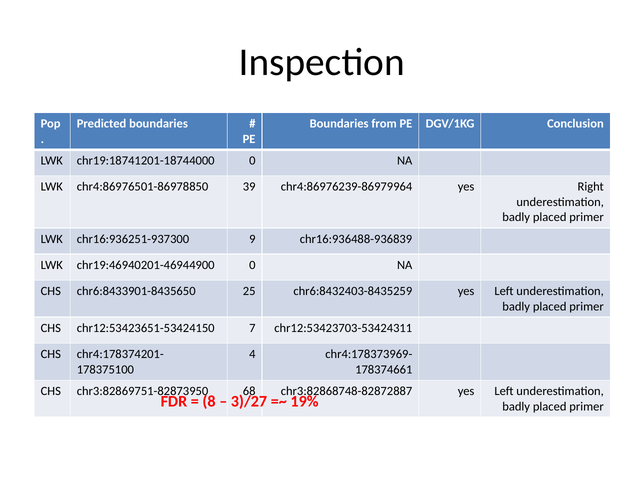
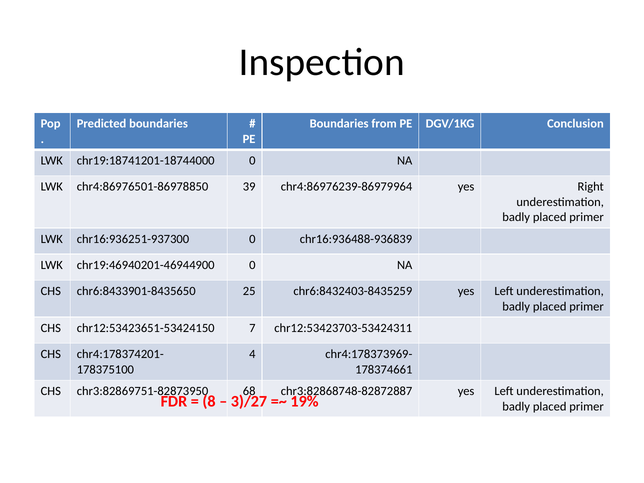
chr16:936251-937300 9: 9 -> 0
